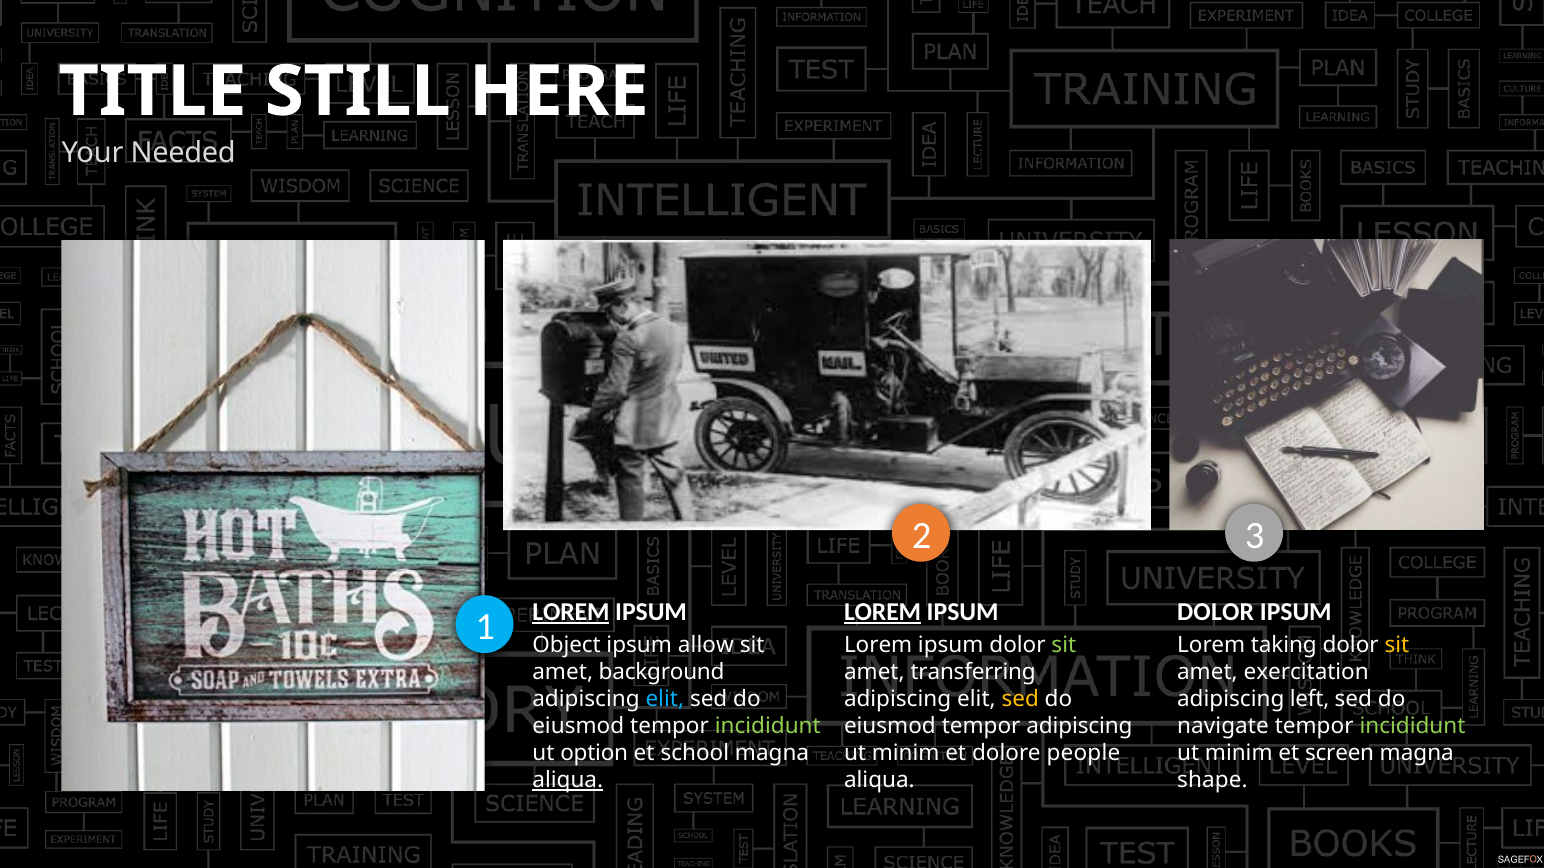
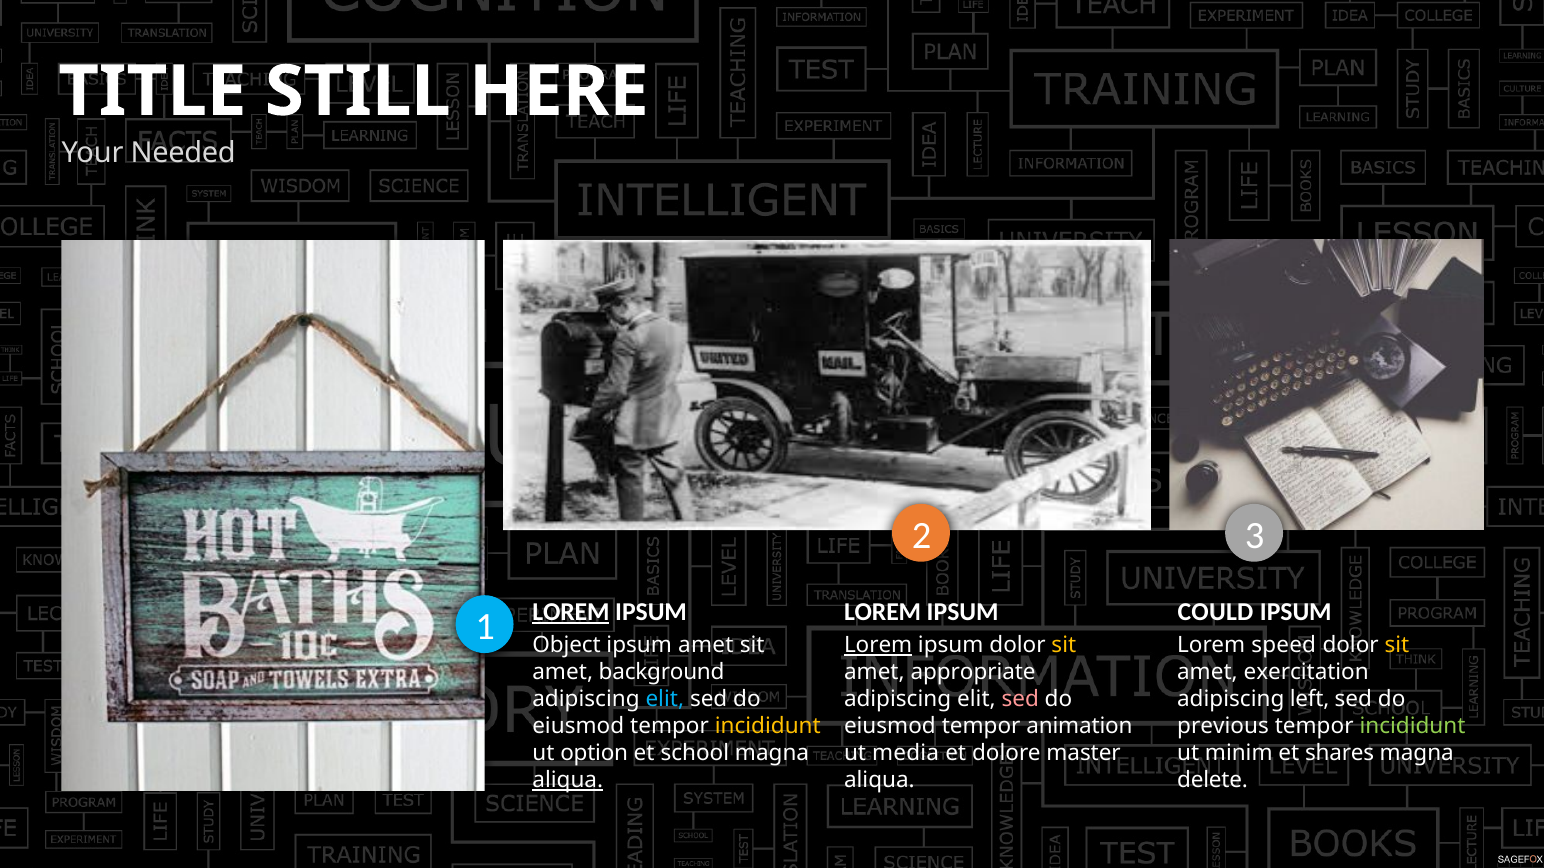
LOREM at (883, 612) underline: present -> none
DOLOR at (1216, 612): DOLOR -> COULD
ipsum allow: allow -> amet
Lorem at (878, 646) underline: none -> present
sit at (1064, 646) colour: light green -> yellow
taking: taking -> speed
transferring: transferring -> appropriate
sed at (1020, 700) colour: yellow -> pink
incididunt at (768, 727) colour: light green -> yellow
tempor adipiscing: adipiscing -> animation
navigate: navigate -> previous
minim at (906, 754): minim -> media
people: people -> master
screen: screen -> shares
shape: shape -> delete
